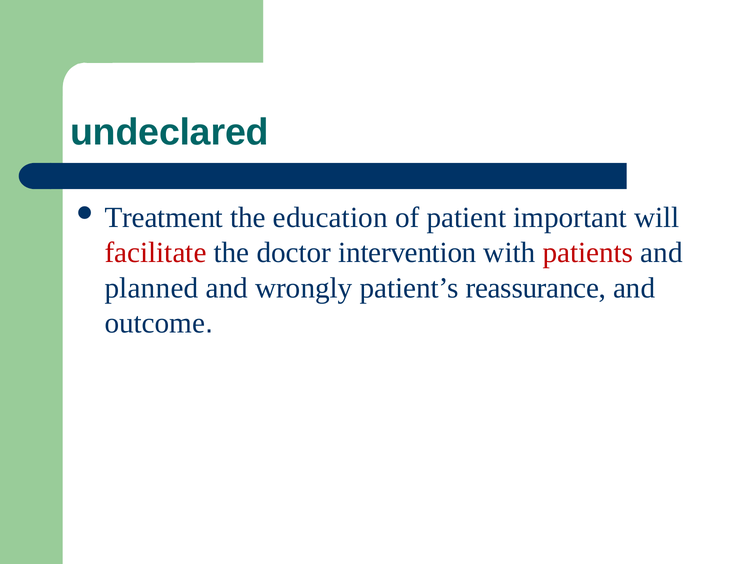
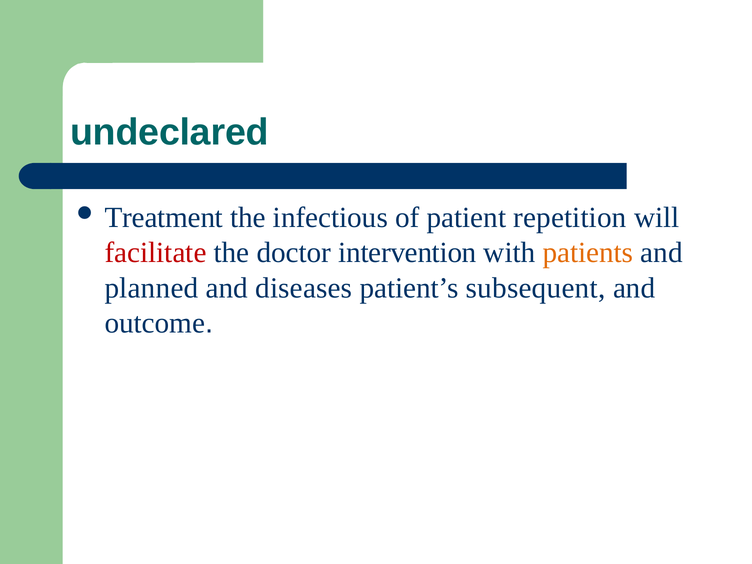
education: education -> infectious
important: important -> repetition
patients colour: red -> orange
wrongly: wrongly -> diseases
reassurance: reassurance -> subsequent
